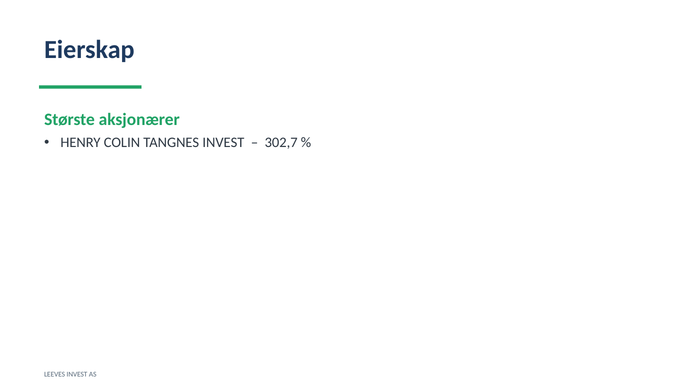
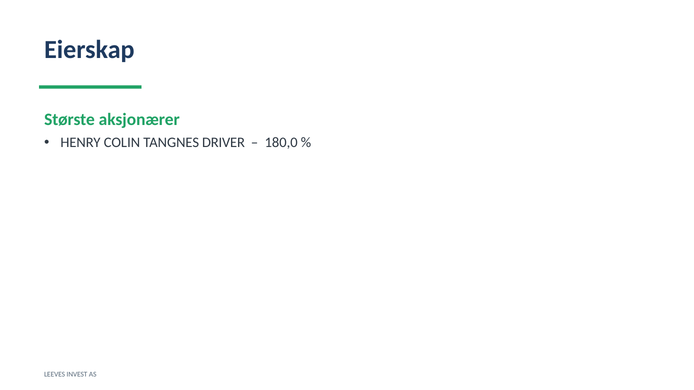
TANGNES INVEST: INVEST -> DRIVER
302,7: 302,7 -> 180,0
